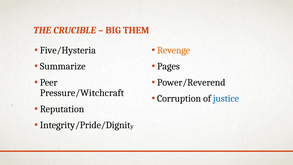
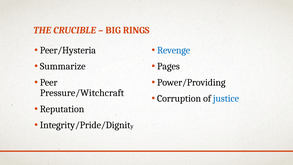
THEM: THEM -> RINGS
Five/Hysteria: Five/Hysteria -> Peer/Hysteria
Revenge colour: orange -> blue
Power/Reverend: Power/Reverend -> Power/Providing
